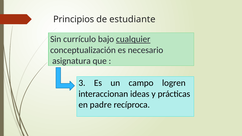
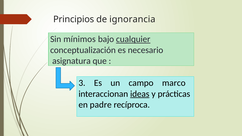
estudiante: estudiante -> ignorancia
currículo: currículo -> mínimos
logren: logren -> marco
ideas underline: none -> present
